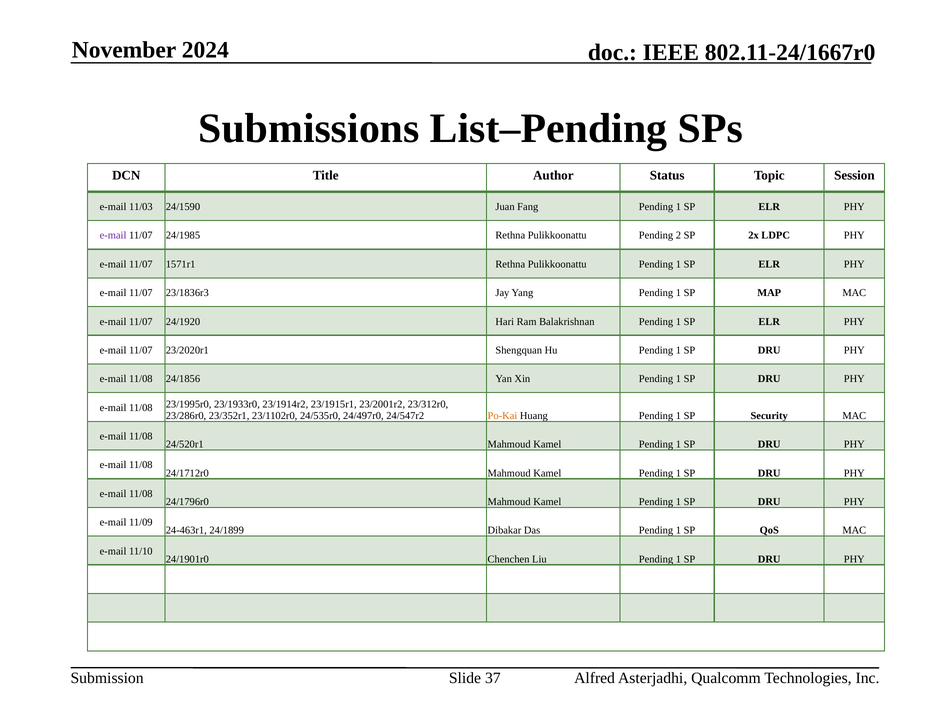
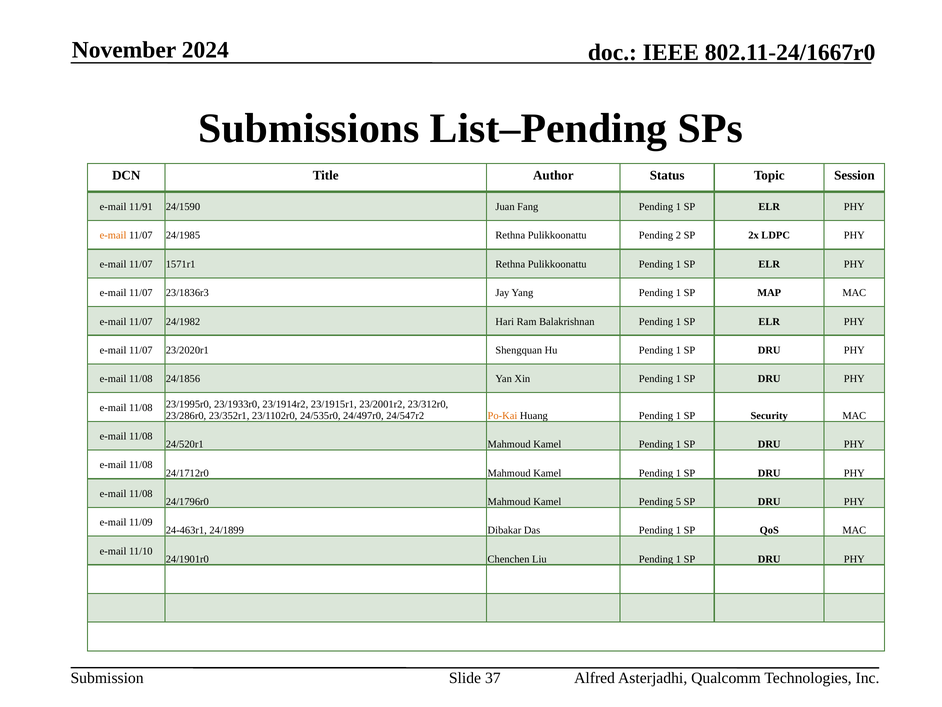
11/03: 11/03 -> 11/91
e-mail at (113, 235) colour: purple -> orange
24/1920: 24/1920 -> 24/1982
1 at (678, 501): 1 -> 5
